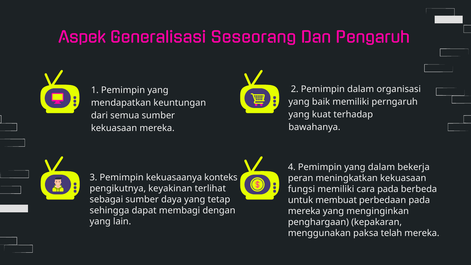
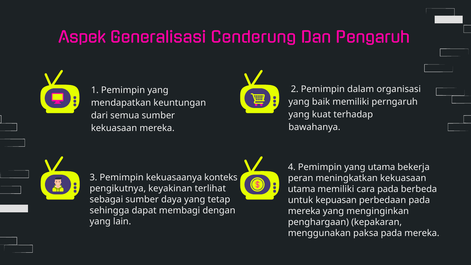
Seseorang: Seseorang -> Cenderung
yang dalam: dalam -> utama
fungsi at (302, 189): fungsi -> utama
membuat: membuat -> kepuasan
paksa telah: telah -> pada
